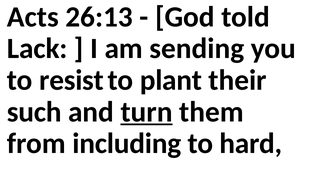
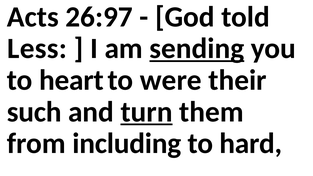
26:13: 26:13 -> 26:97
Lack: Lack -> Less
sending underline: none -> present
resist: resist -> heart
plant: plant -> were
